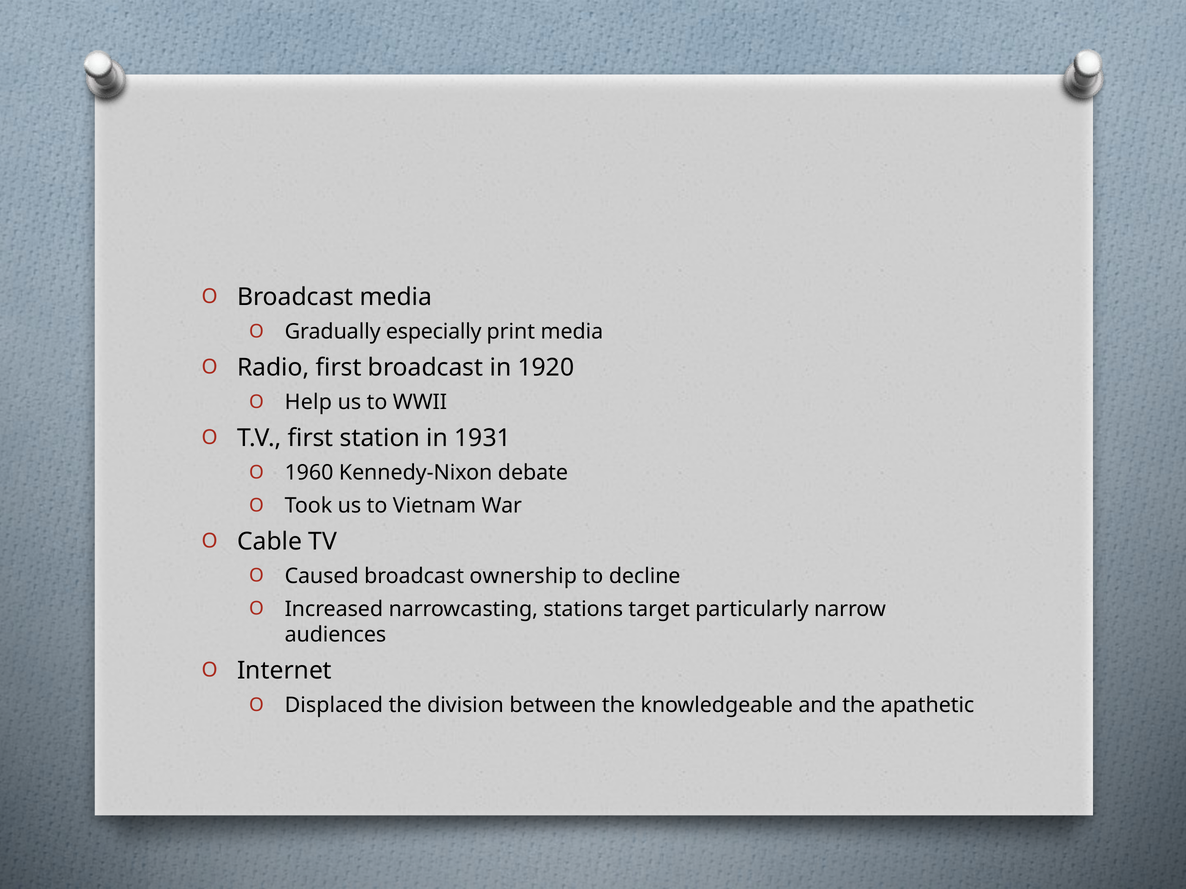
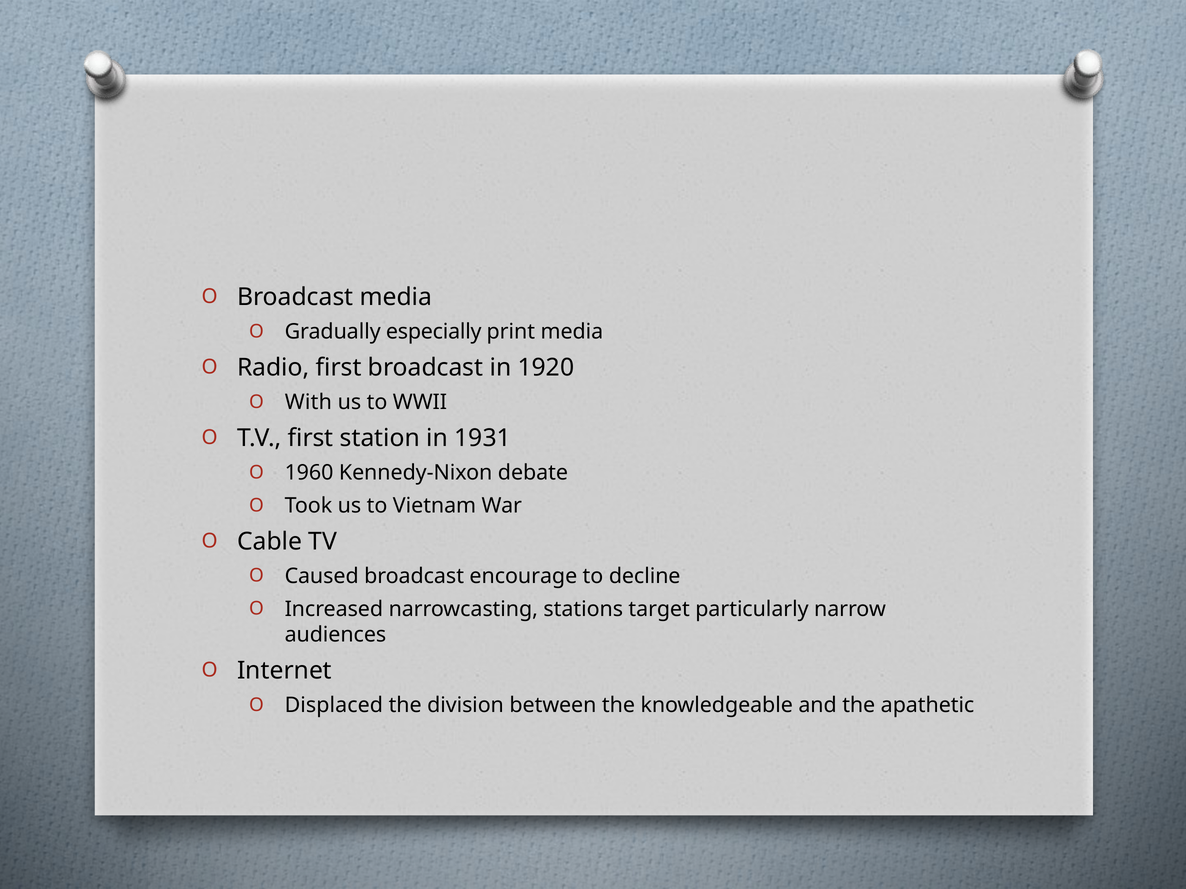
Help: Help -> With
ownership: ownership -> encourage
